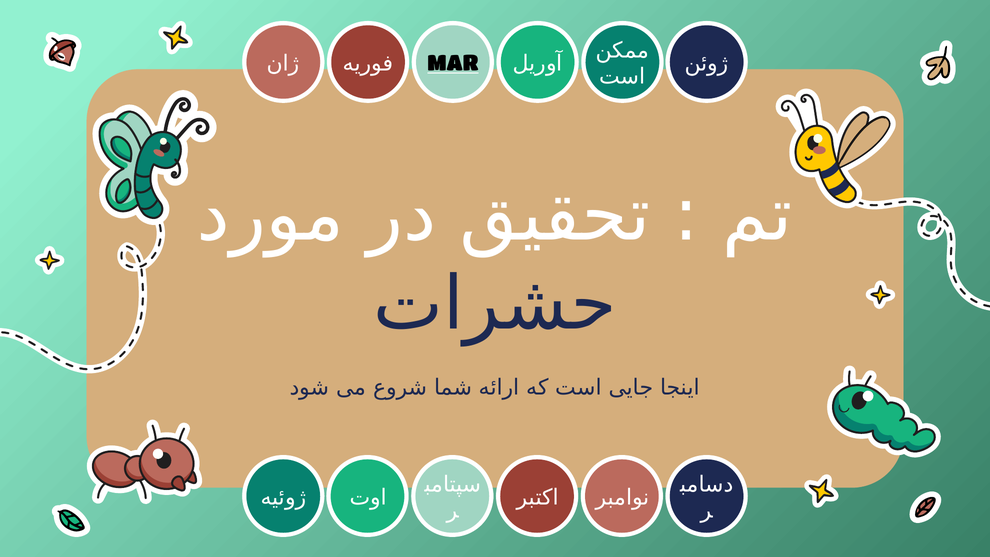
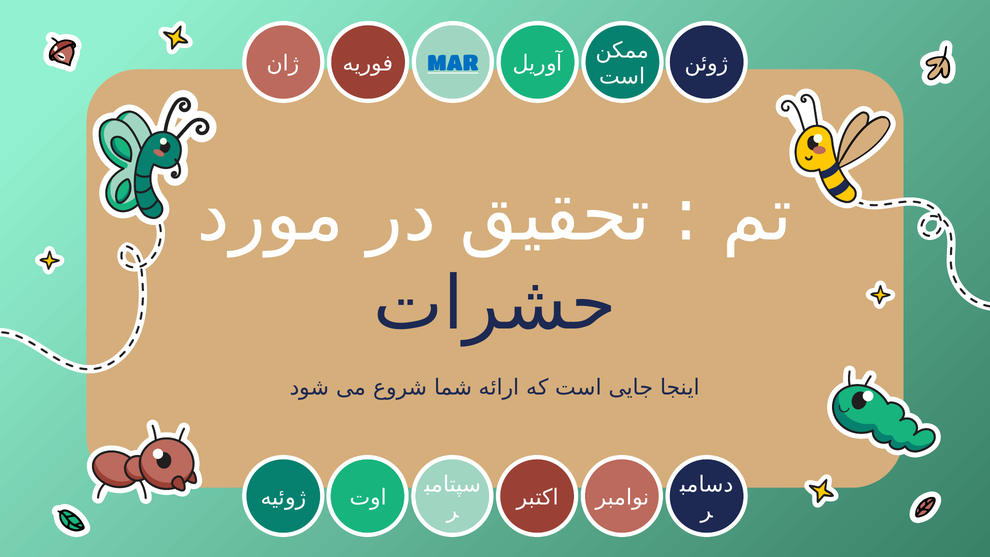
MAR colour: black -> blue
